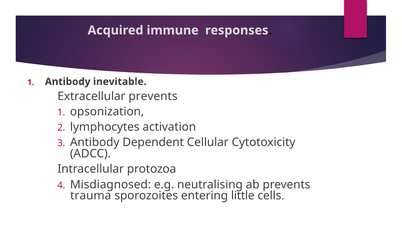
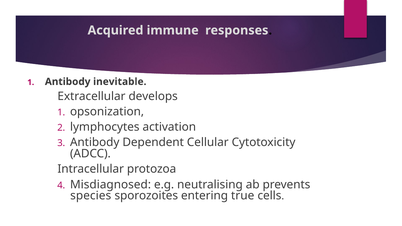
Extracellular prevents: prevents -> develops
trauma: trauma -> species
little: little -> true
